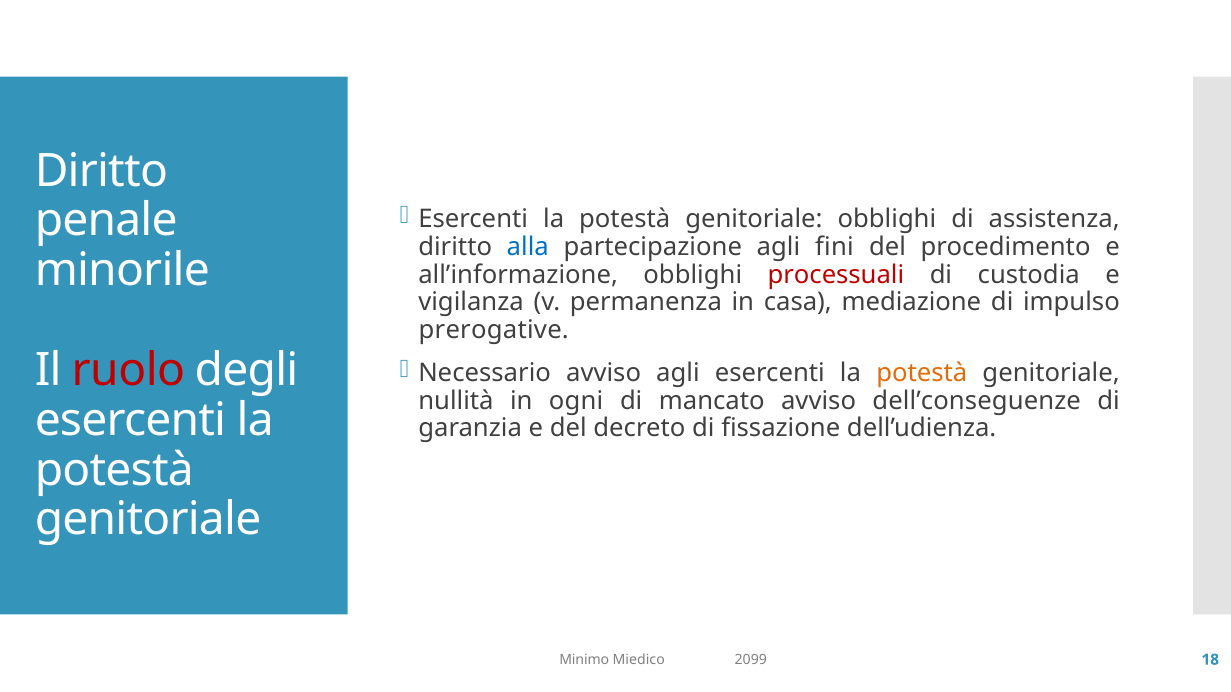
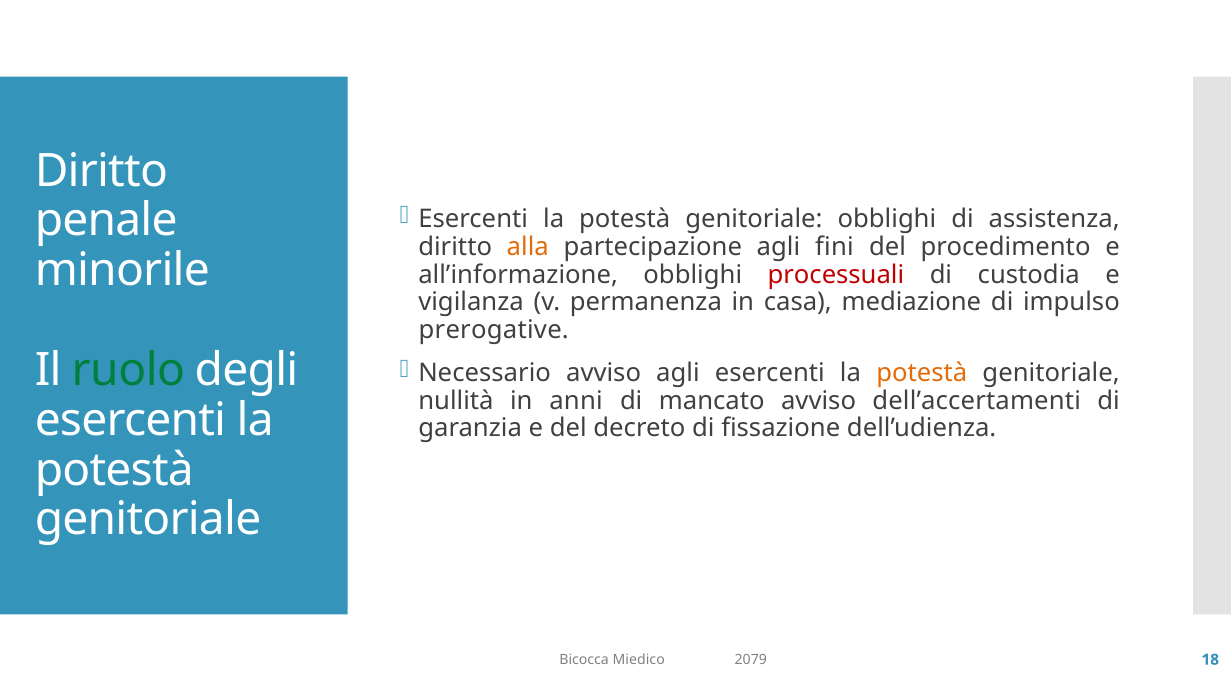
alla colour: blue -> orange
ruolo colour: red -> green
ogni: ogni -> anni
dell’conseguenze: dell’conseguenze -> dell’accertamenti
Minimo: Minimo -> Bicocca
2099: 2099 -> 2079
